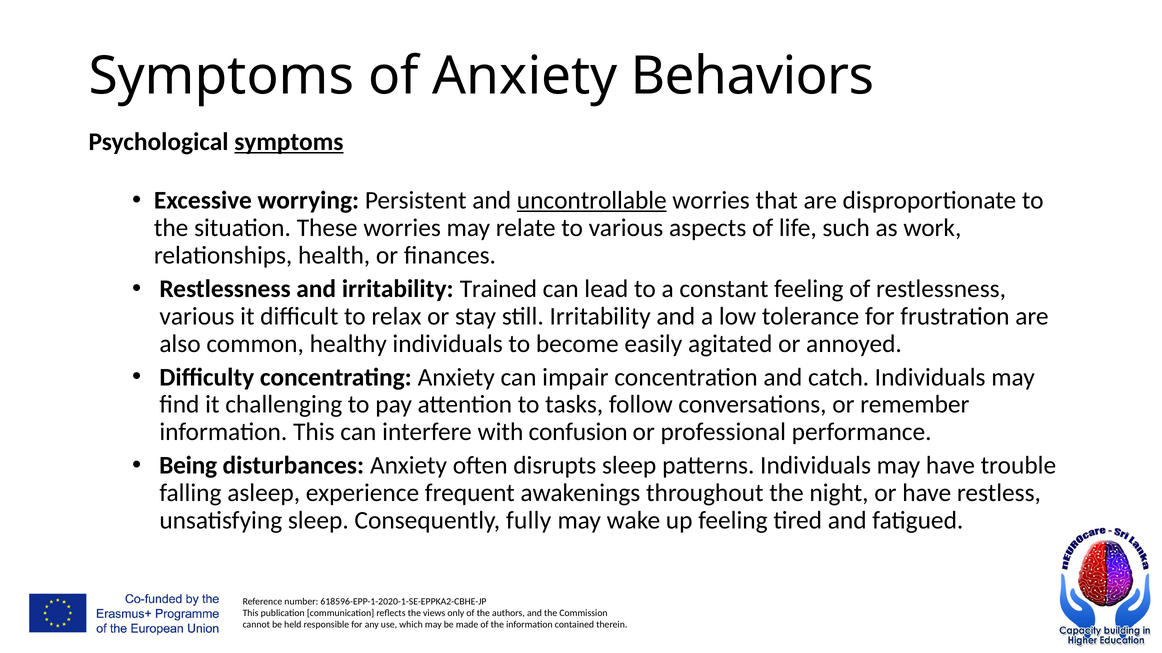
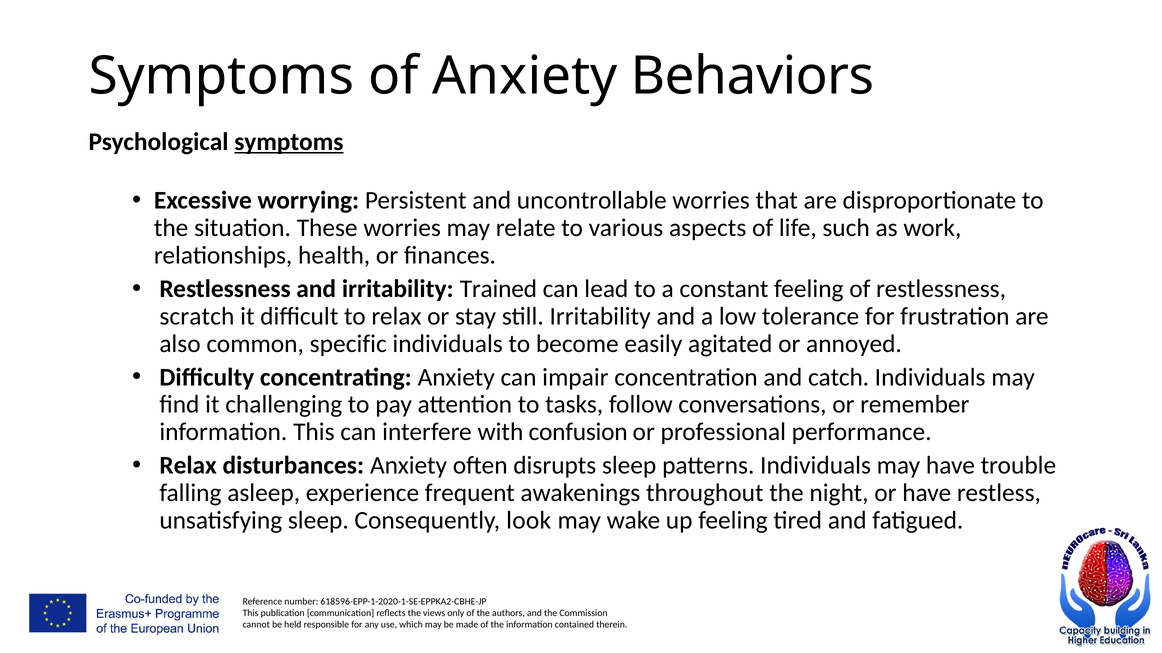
uncontrollable underline: present -> none
various at (197, 317): various -> scratch
healthy: healthy -> specific
Being at (188, 466): Being -> Relax
fully: fully -> look
